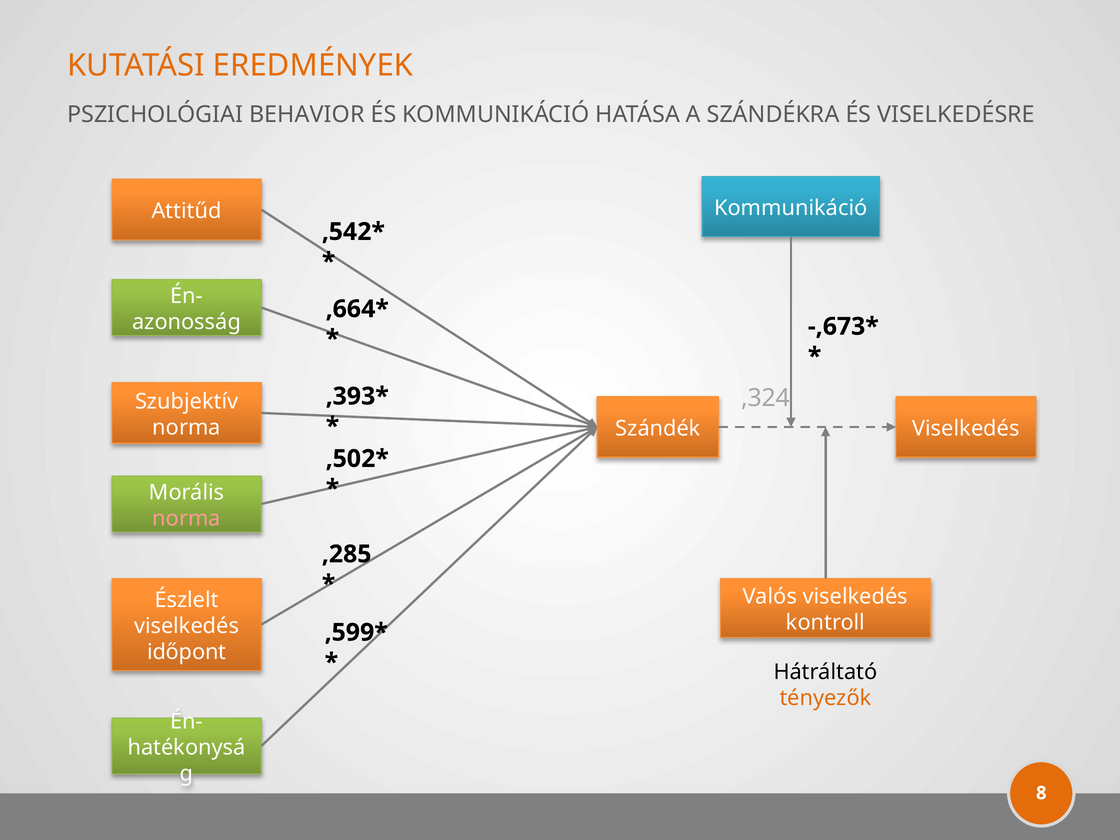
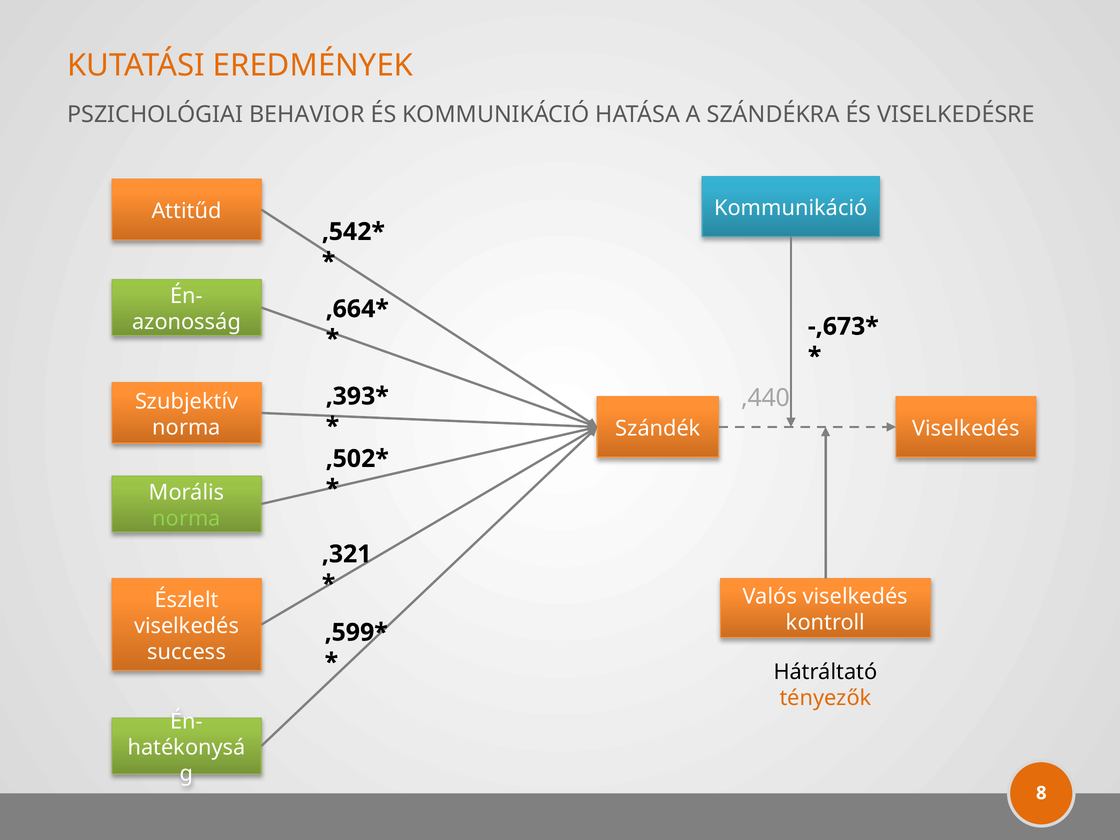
,324: ,324 -> ,440
norma at (187, 519) colour: pink -> light green
,285: ,285 -> ,321
időpont: időpont -> success
